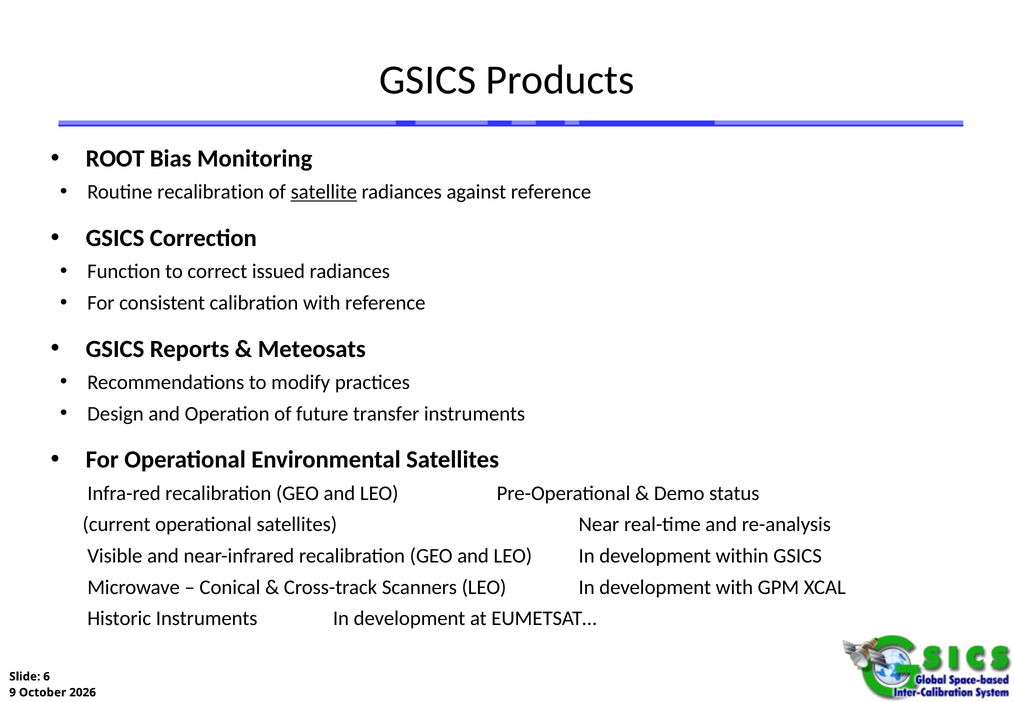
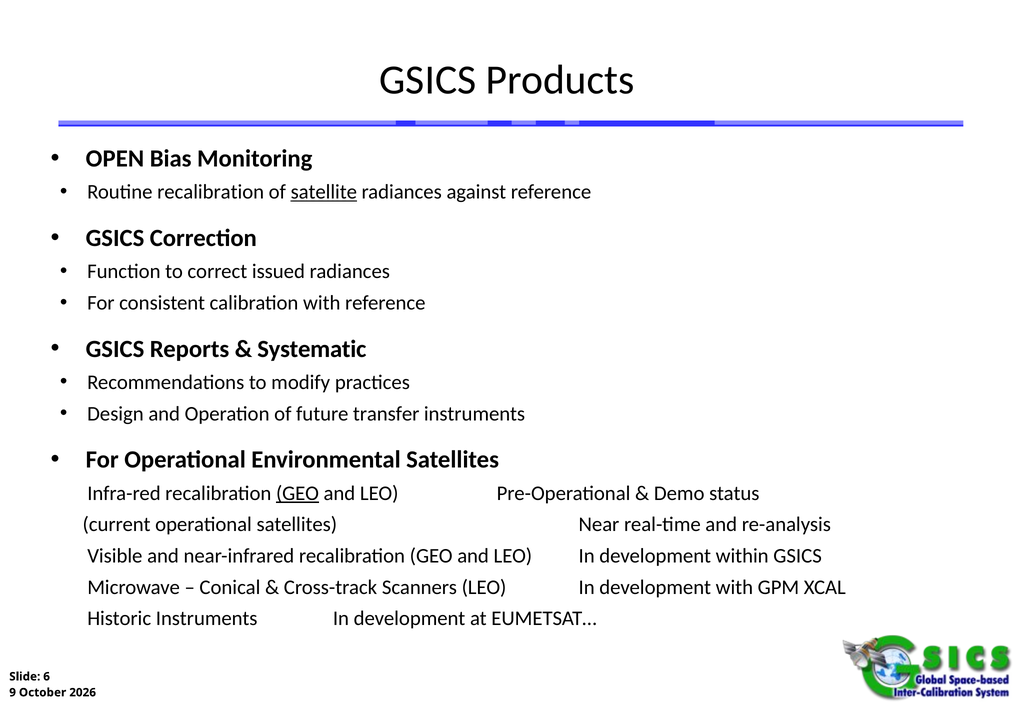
ROOT: ROOT -> OPEN
Meteosats: Meteosats -> Systematic
GEO at (297, 493) underline: none -> present
